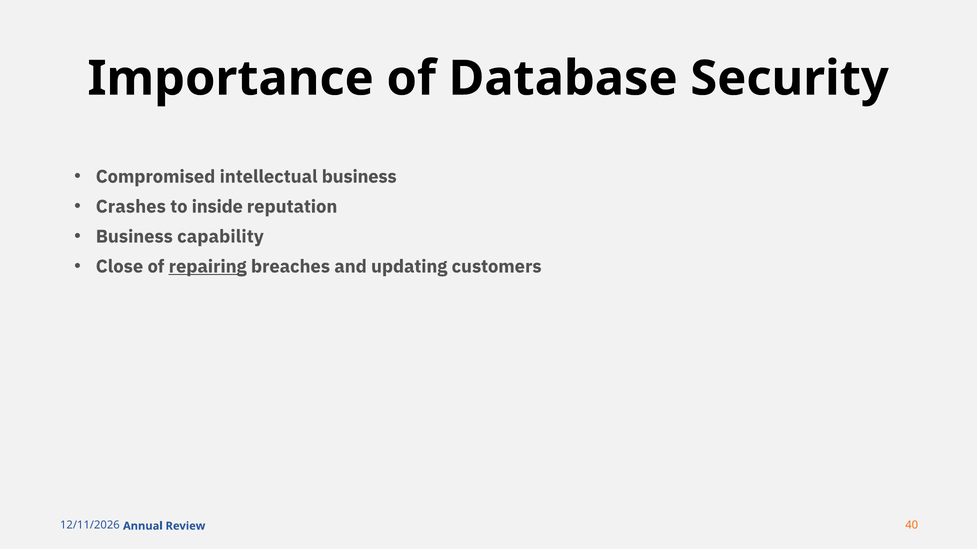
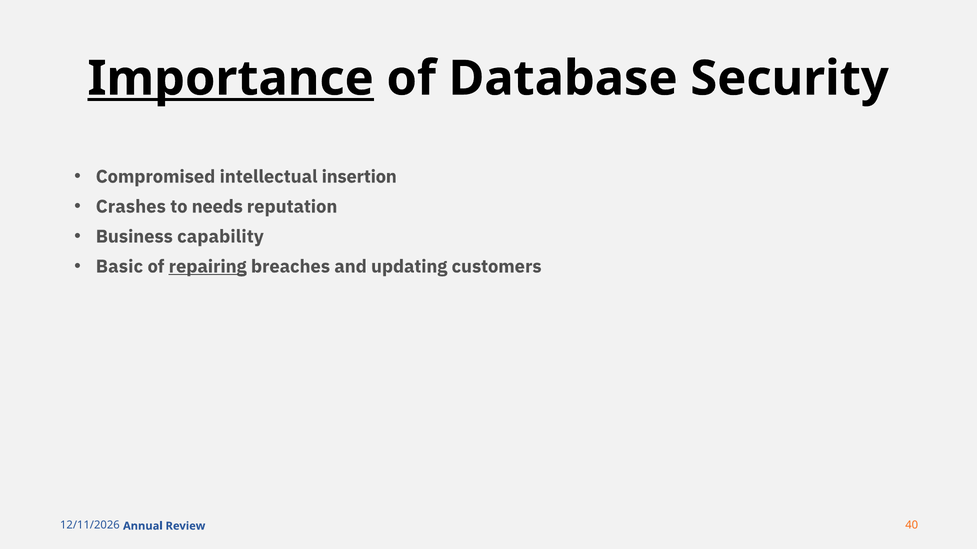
Importance underline: none -> present
intellectual business: business -> insertion
inside: inside -> needs
Close: Close -> Basic
